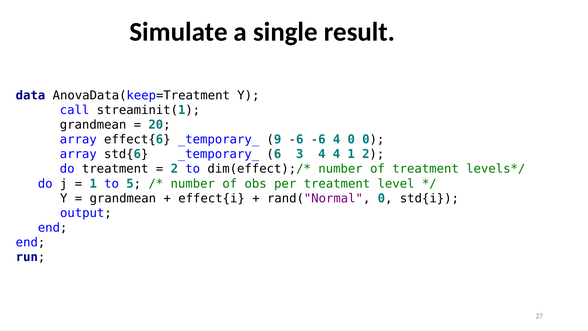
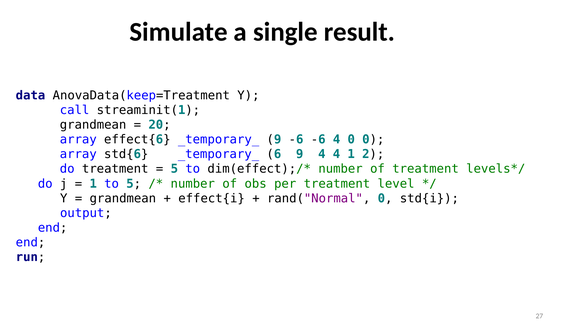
6 3: 3 -> 9
2 at (174, 169): 2 -> 5
